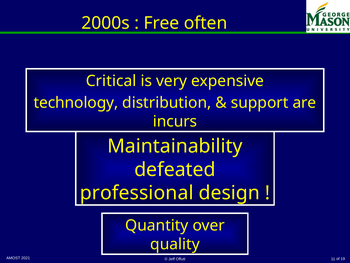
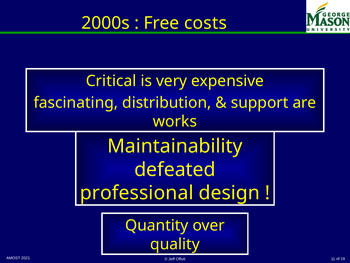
often: often -> costs
technology: technology -> fascinating
incurs: incurs -> works
